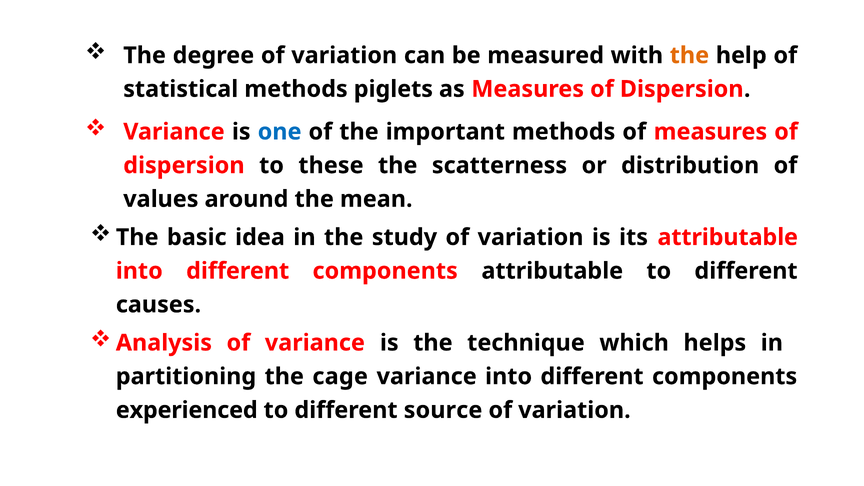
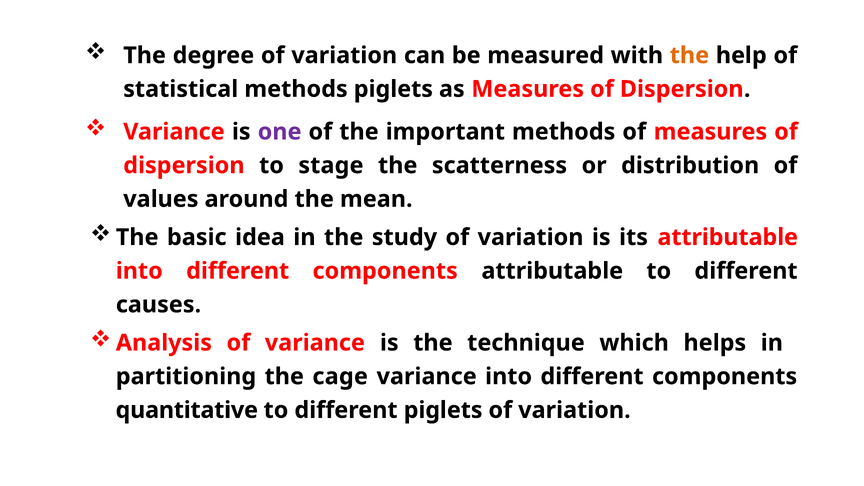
one colour: blue -> purple
these: these -> stage
experienced: experienced -> quantitative
different source: source -> piglets
